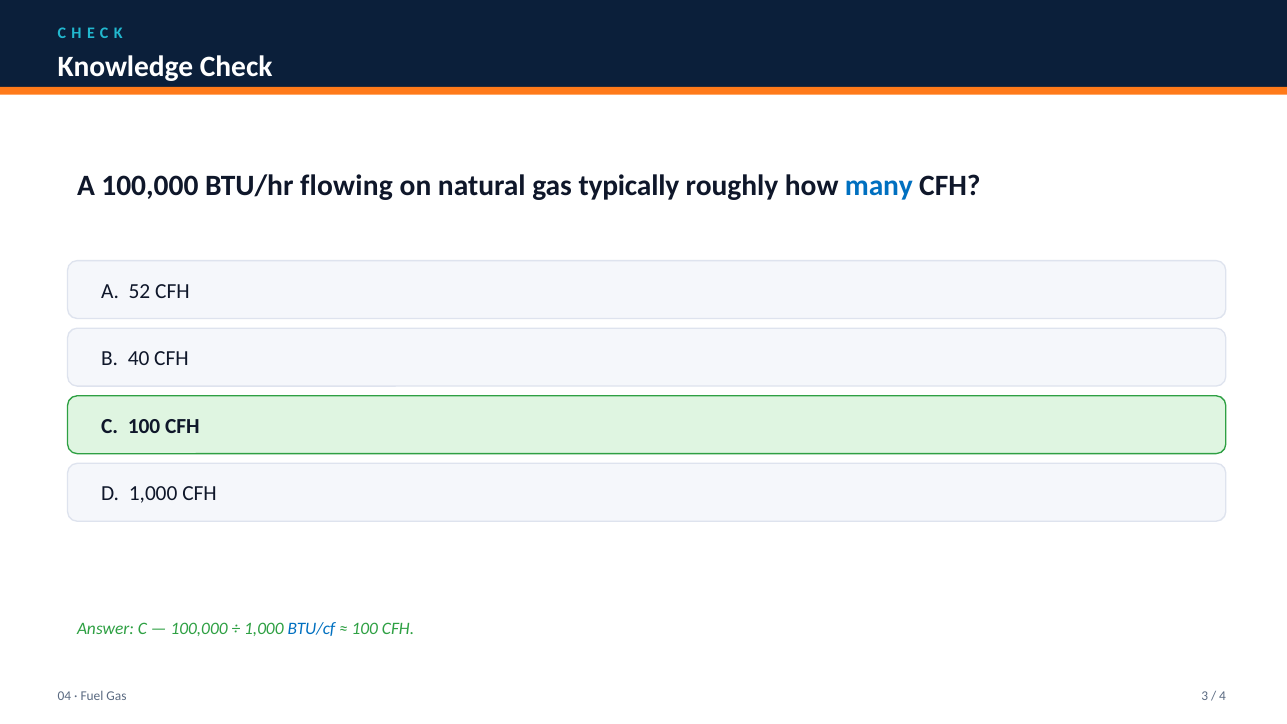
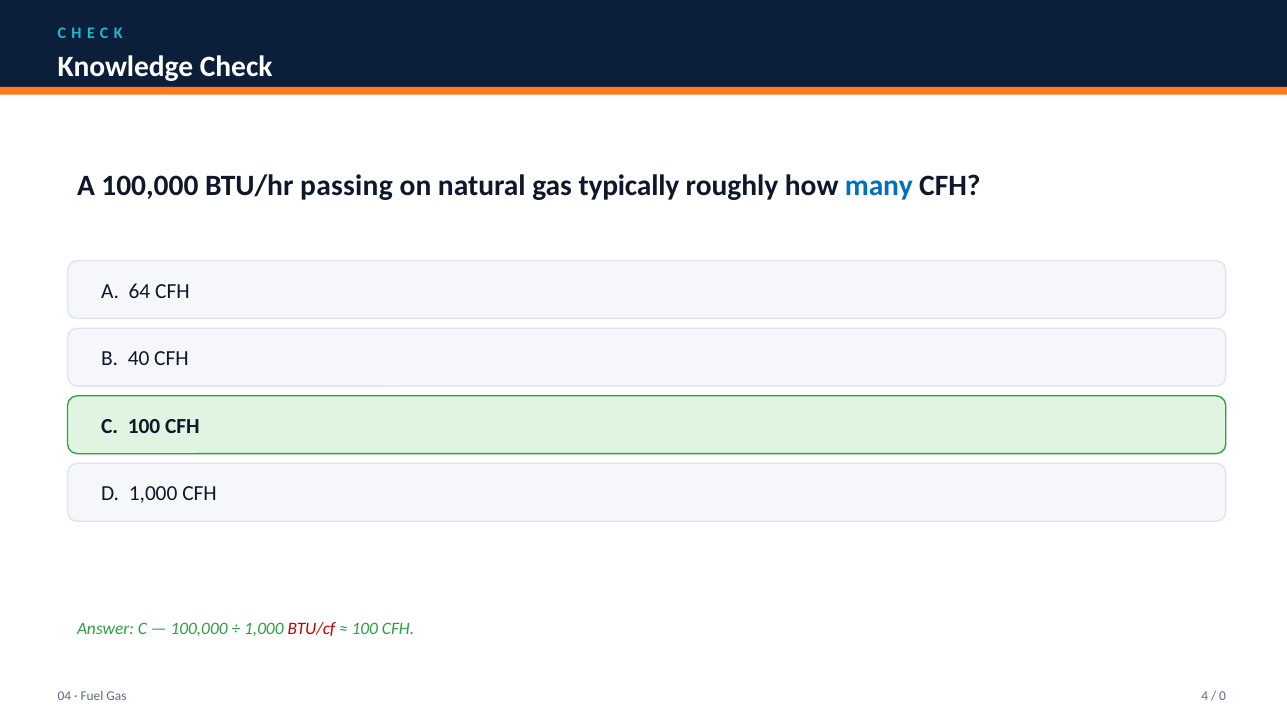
flowing: flowing -> passing
52: 52 -> 64
BTU/cf colour: blue -> red
3: 3 -> 4
4: 4 -> 0
